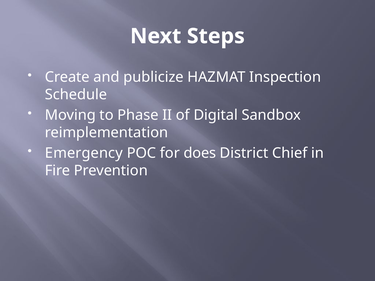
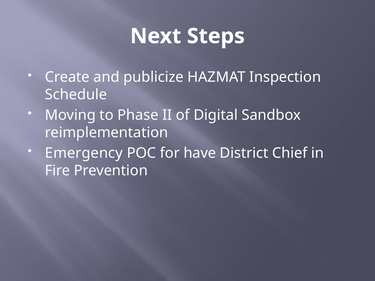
does: does -> have
